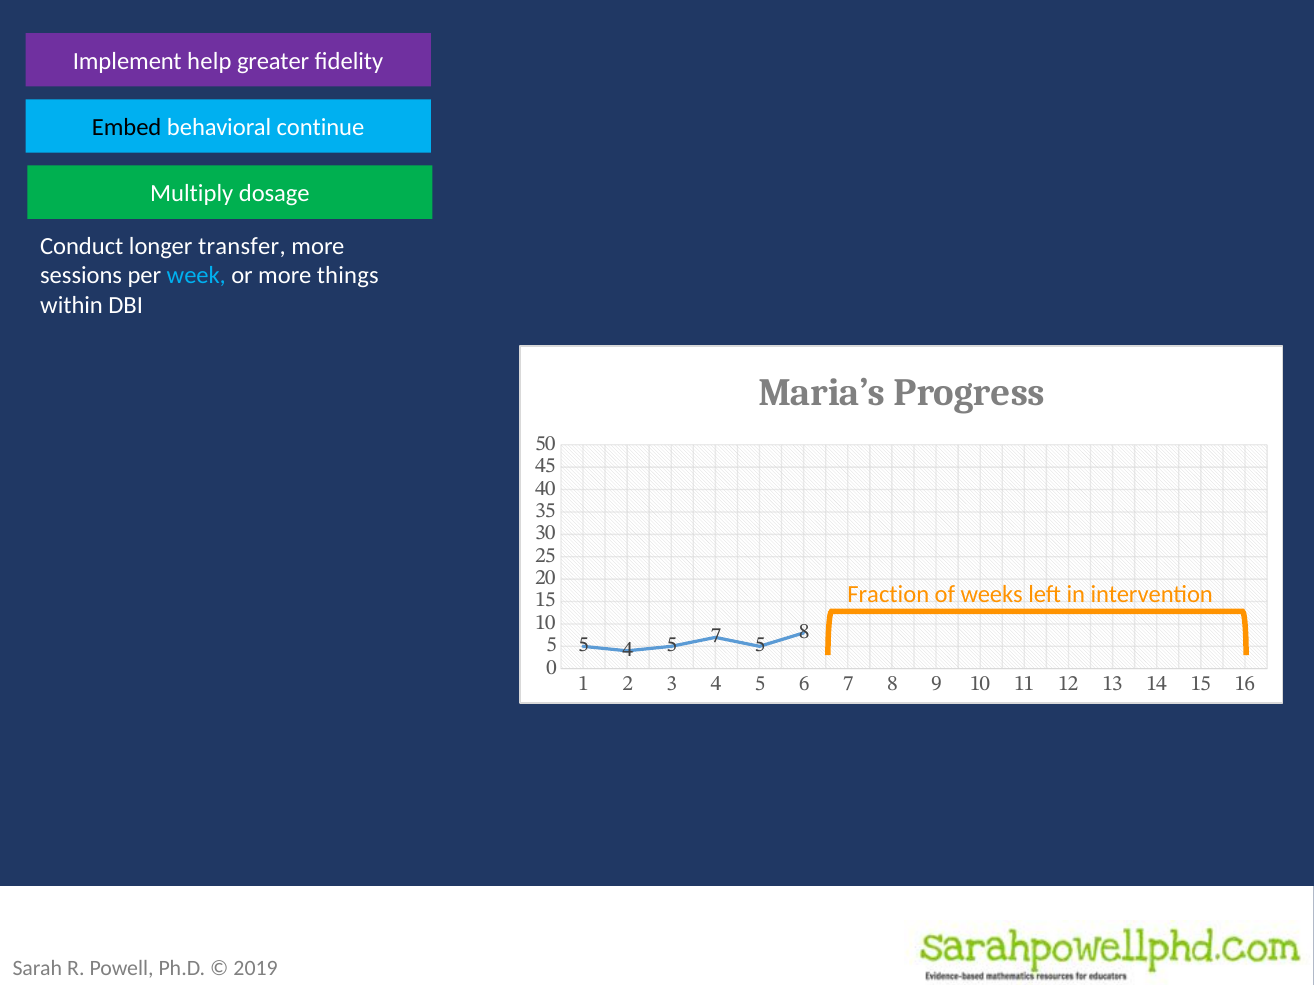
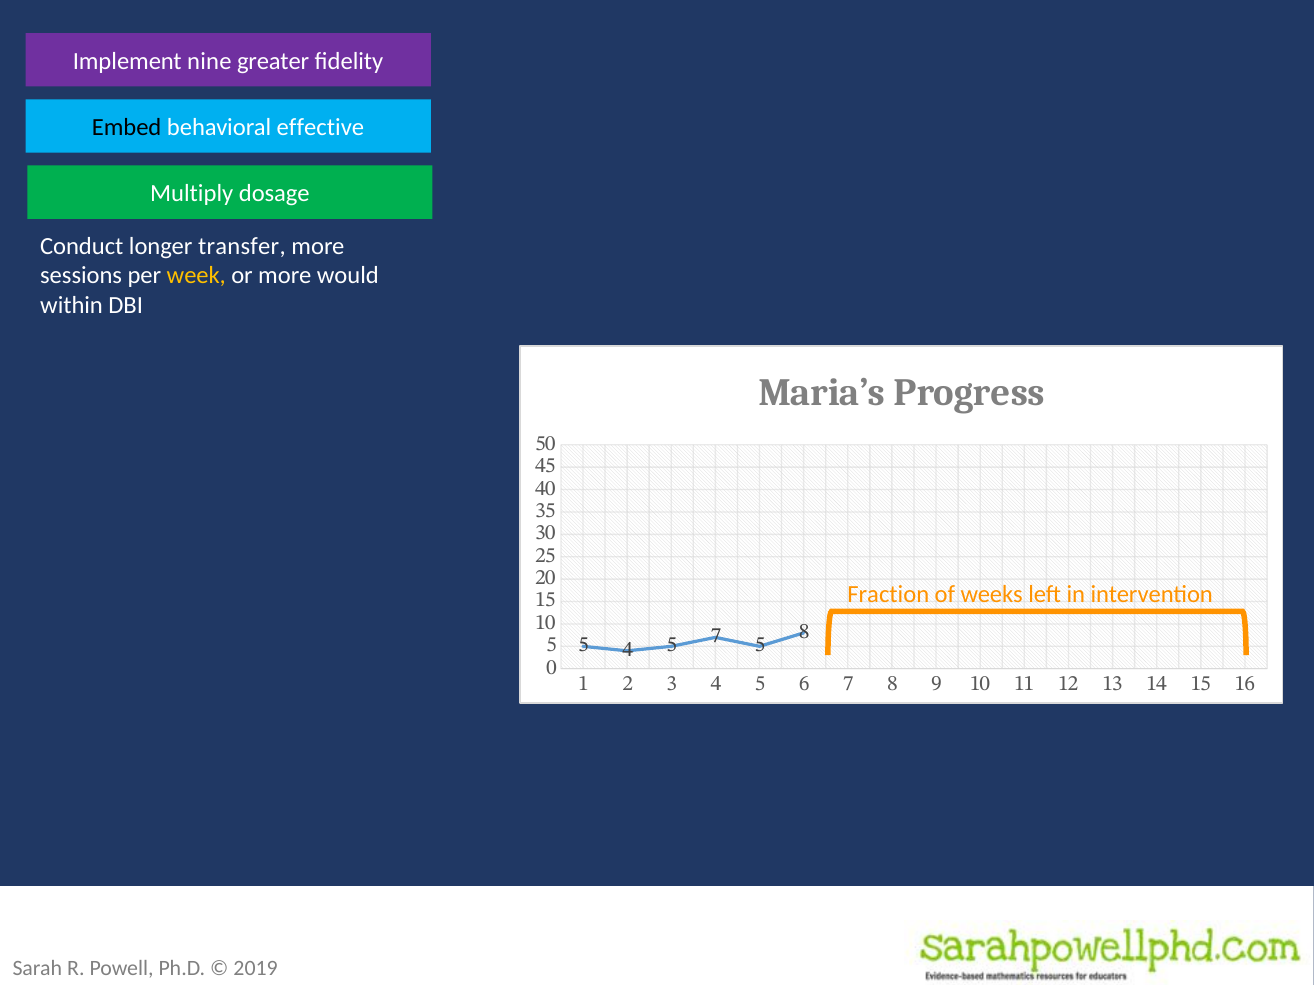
help: help -> nine
continue: continue -> effective
week colour: light blue -> yellow
things: things -> would
